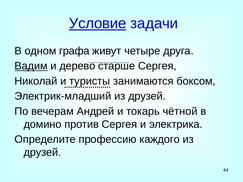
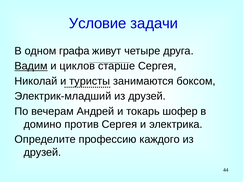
Условие underline: present -> none
дерево: дерево -> циклов
чётной: чётной -> шофер
